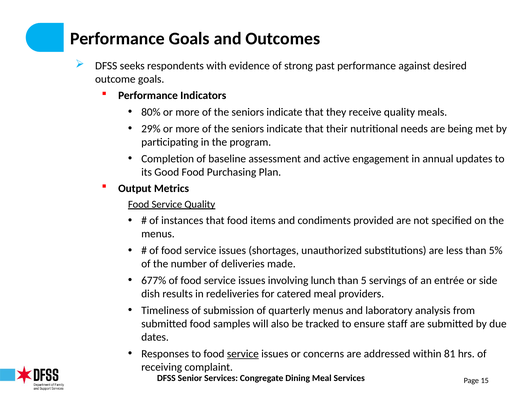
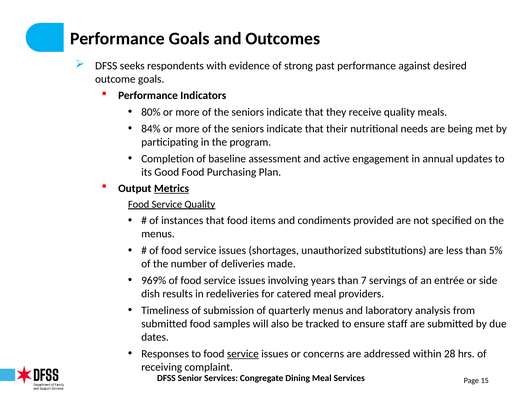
29%: 29% -> 84%
Metrics underline: none -> present
677%: 677% -> 969%
lunch: lunch -> years
5: 5 -> 7
81: 81 -> 28
